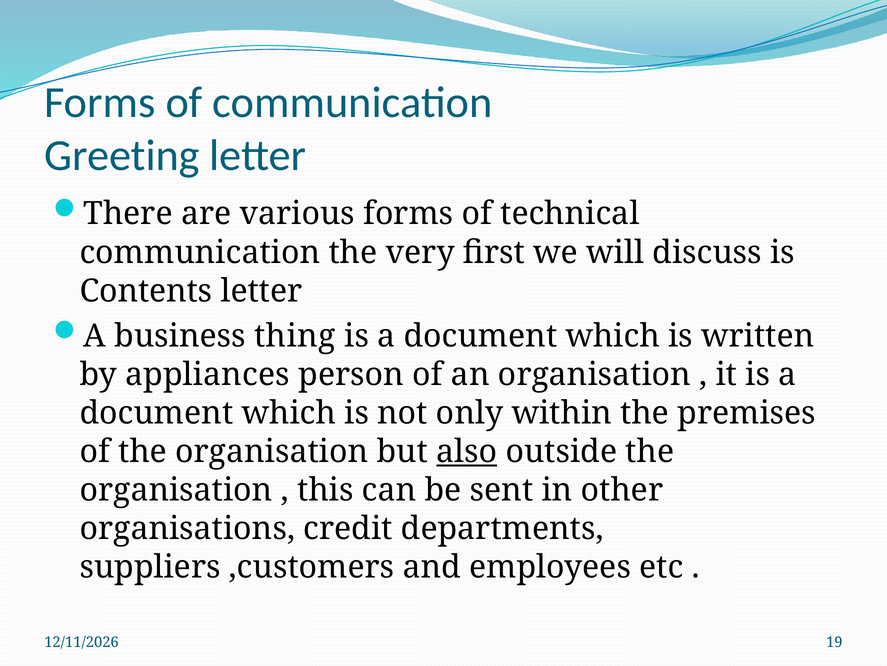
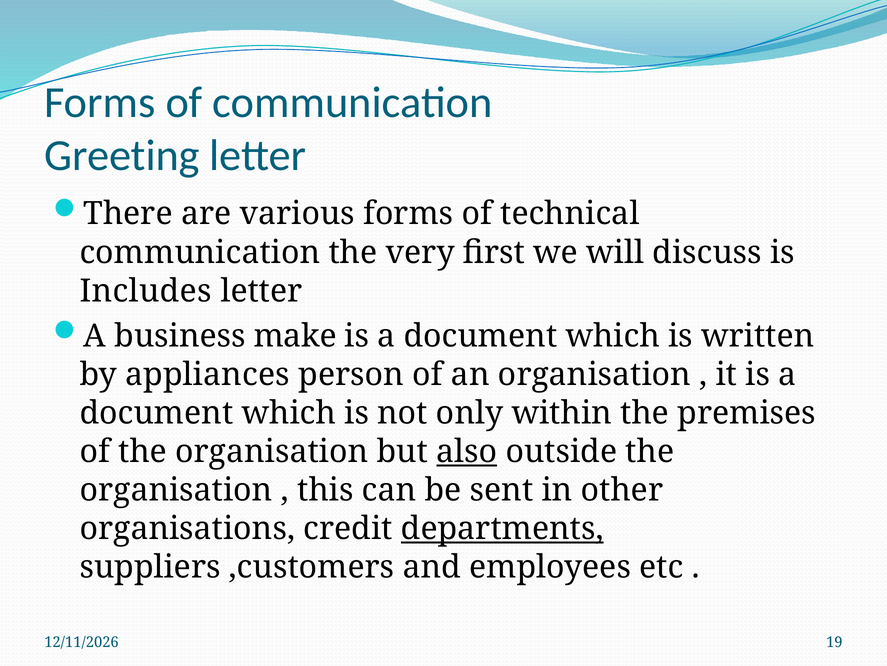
Contents: Contents -> Includes
thing: thing -> make
departments underline: none -> present
